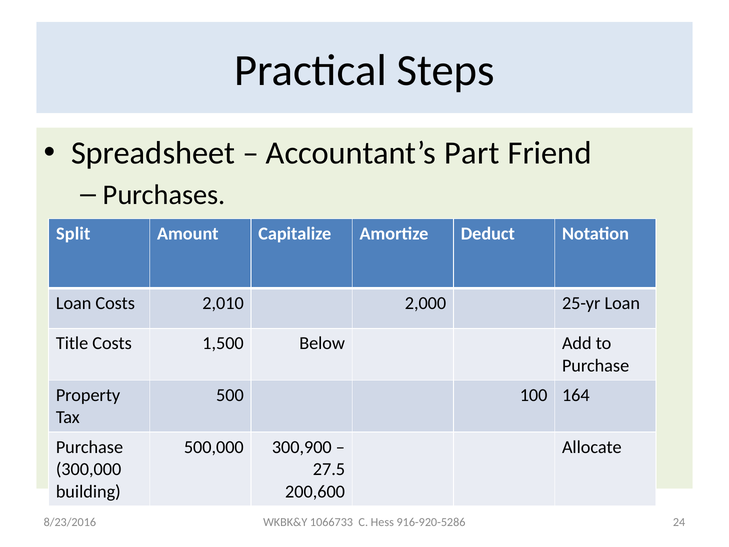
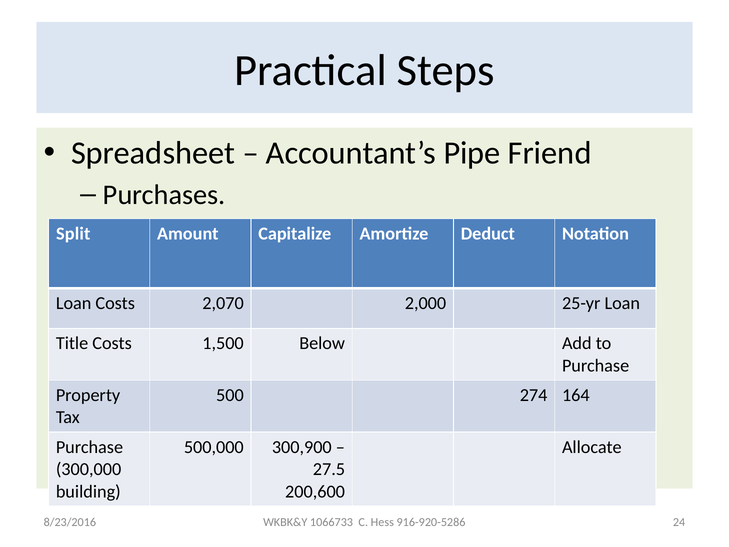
Part: Part -> Pipe
2,010: 2,010 -> 2,070
100: 100 -> 274
